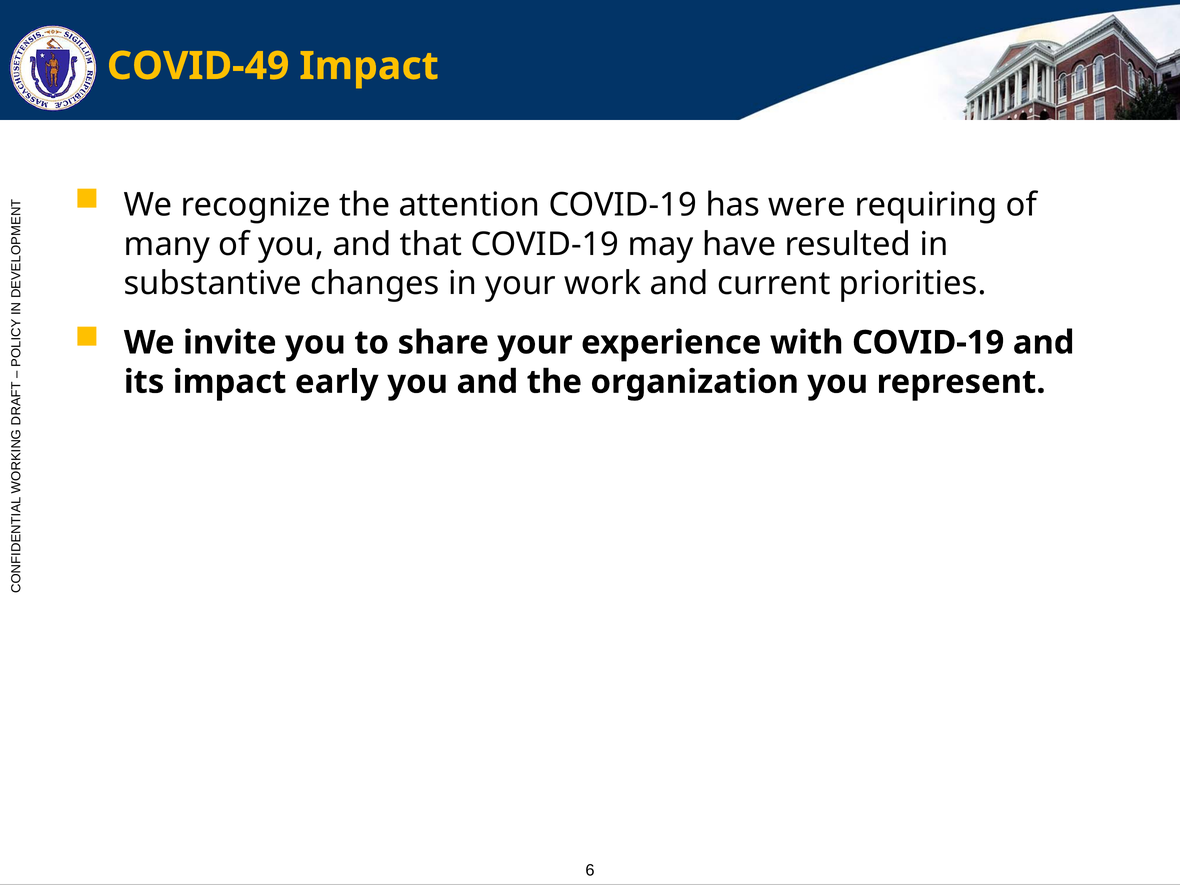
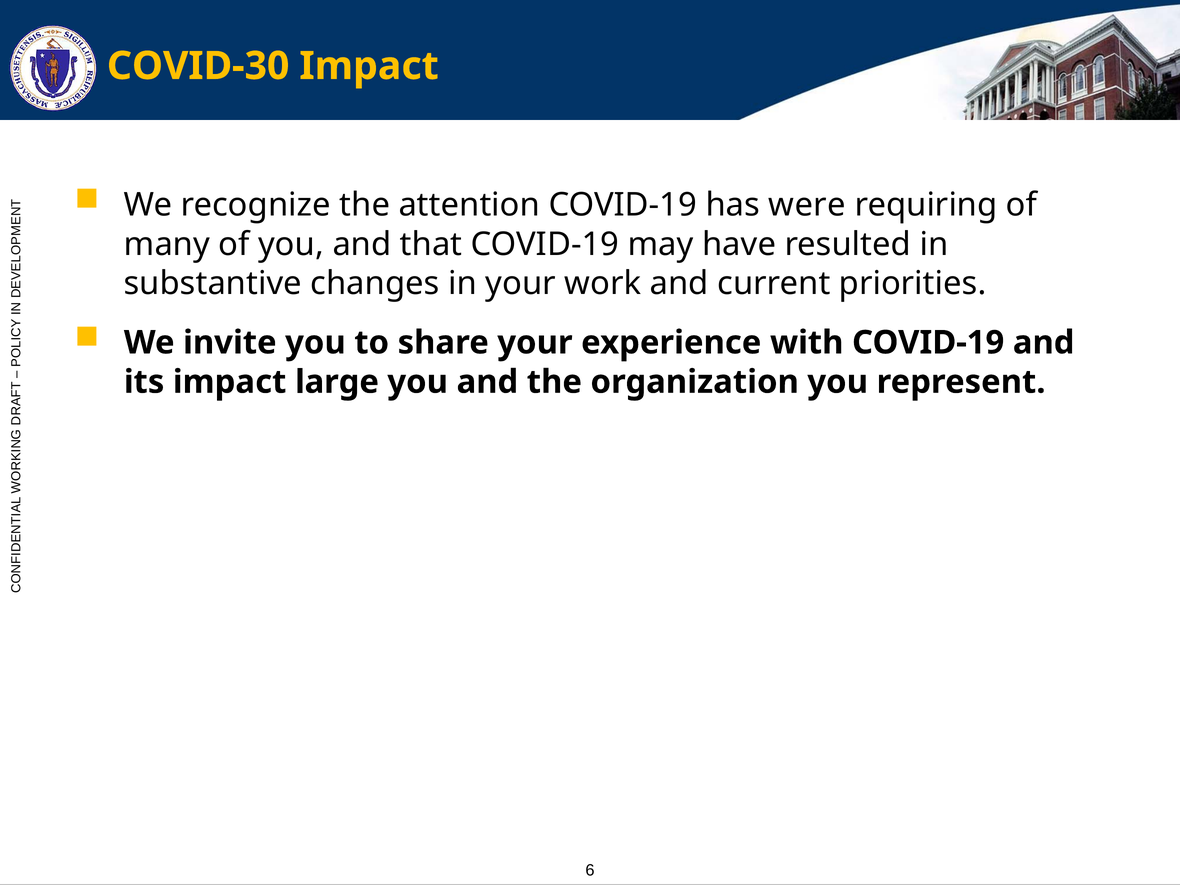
COVID-49: COVID-49 -> COVID-30
early: early -> large
